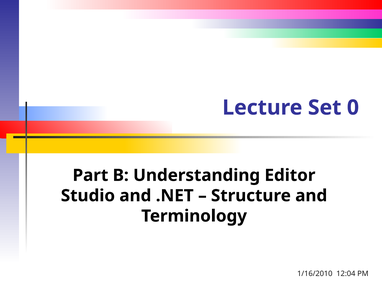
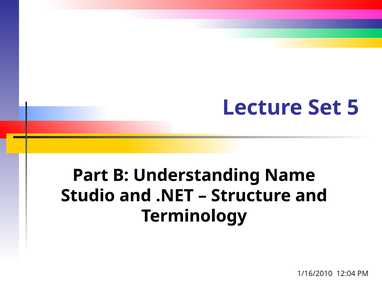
0: 0 -> 5
Editor: Editor -> Name
